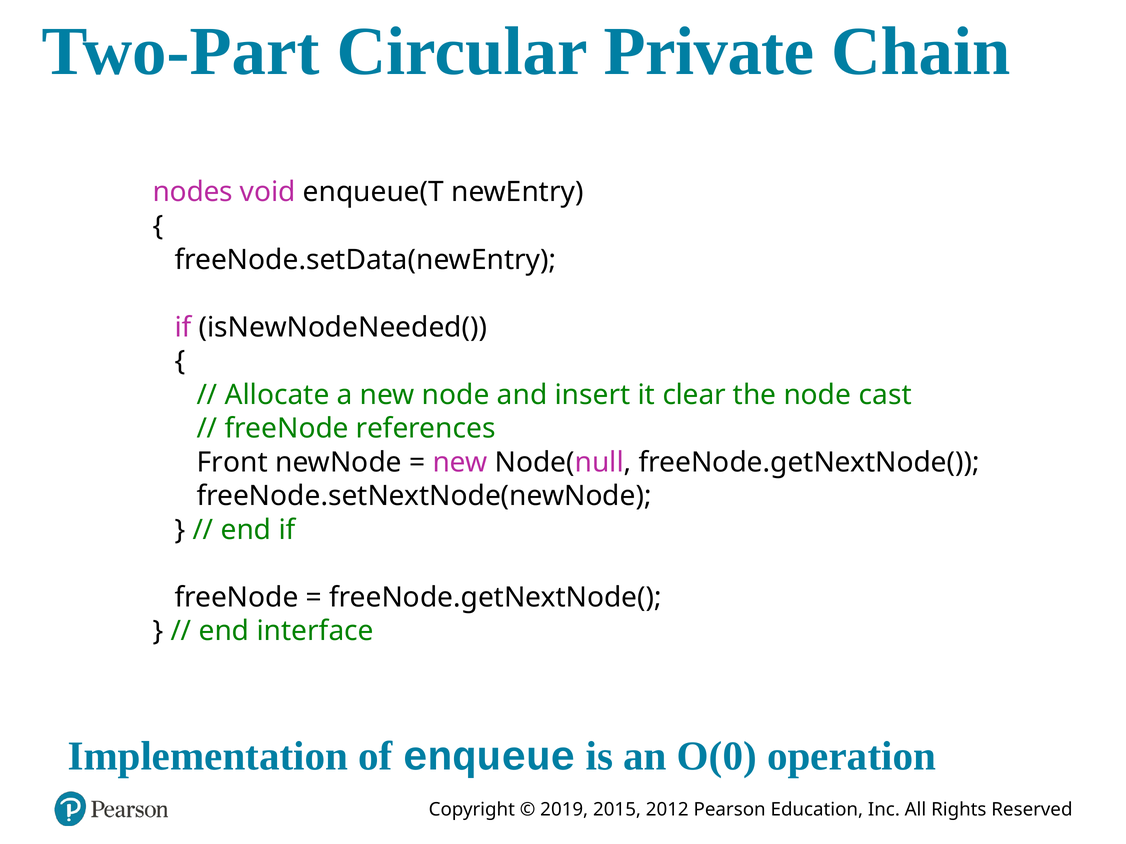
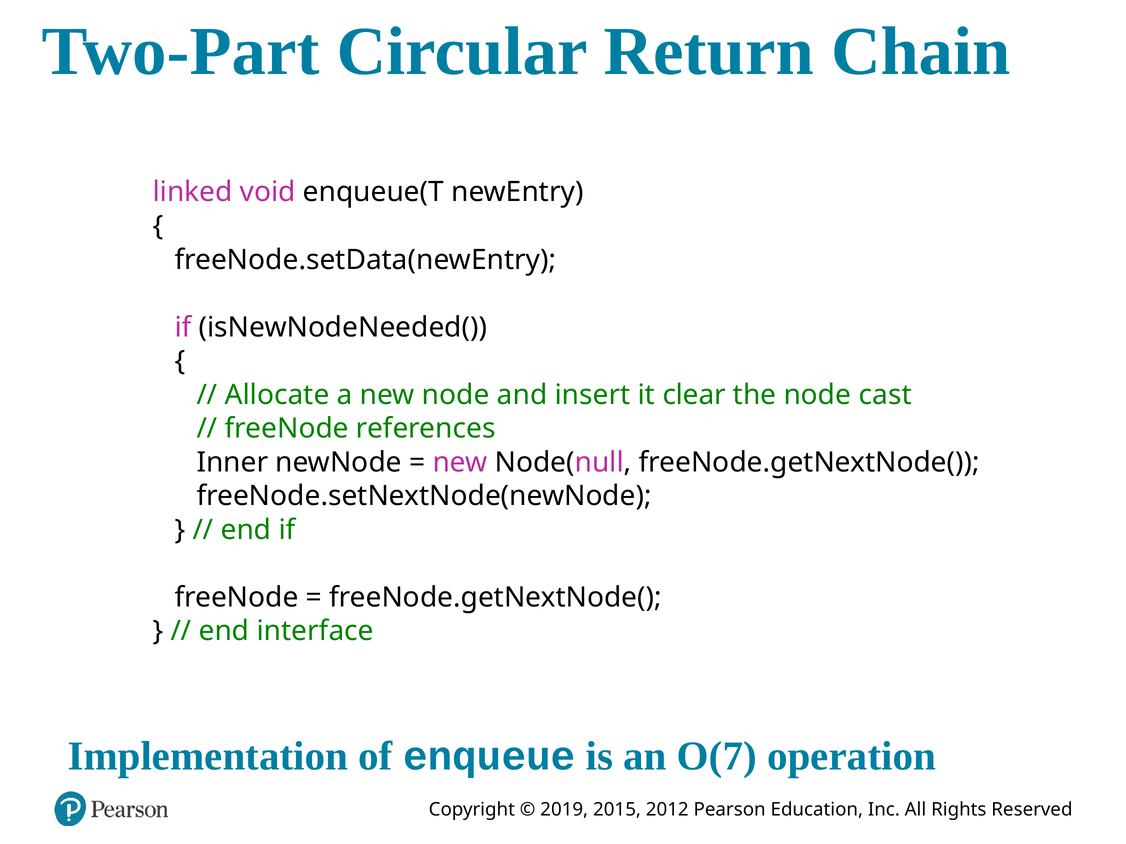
Private: Private -> Return
nodes: nodes -> linked
Front: Front -> Inner
O(0: O(0 -> O(7
